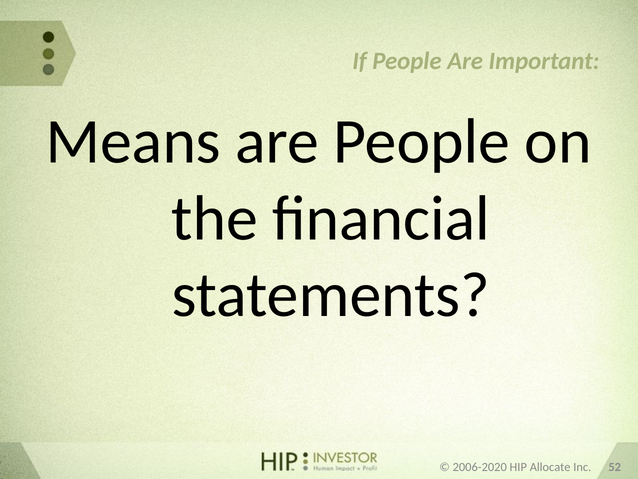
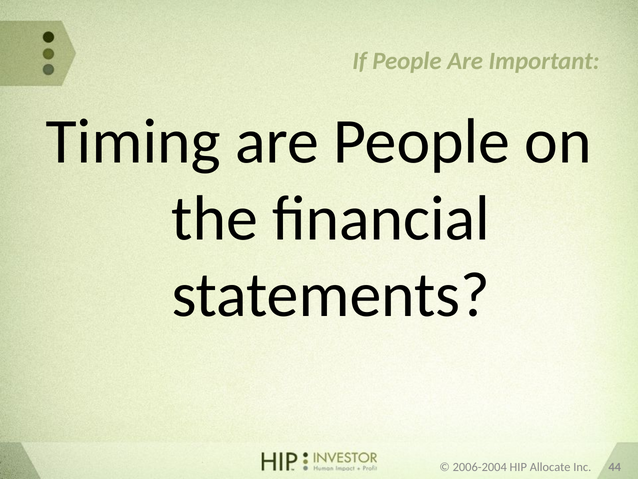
Means: Means -> Timing
2006-2020: 2006-2020 -> 2006-2004
52: 52 -> 44
